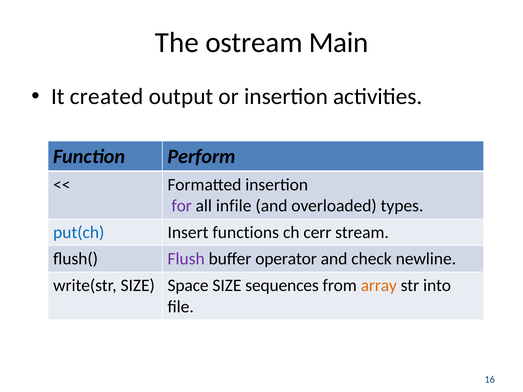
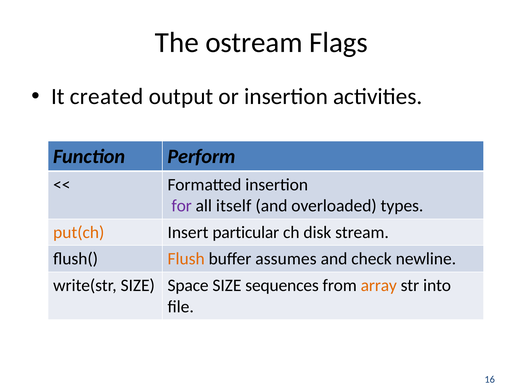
Main: Main -> Flags
infile: infile -> itself
put(ch colour: blue -> orange
functions: functions -> particular
cerr: cerr -> disk
Flush colour: purple -> orange
operator: operator -> assumes
